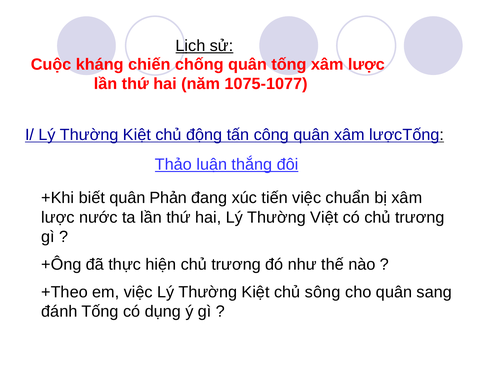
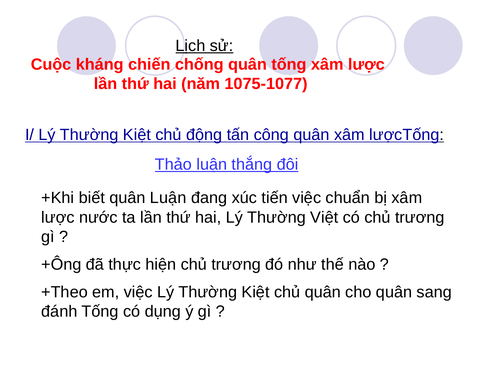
quân Phản: Phản -> Luận
chủ sông: sông -> quân
